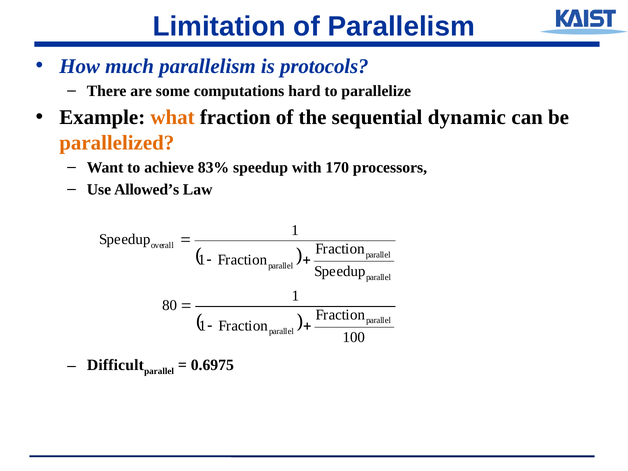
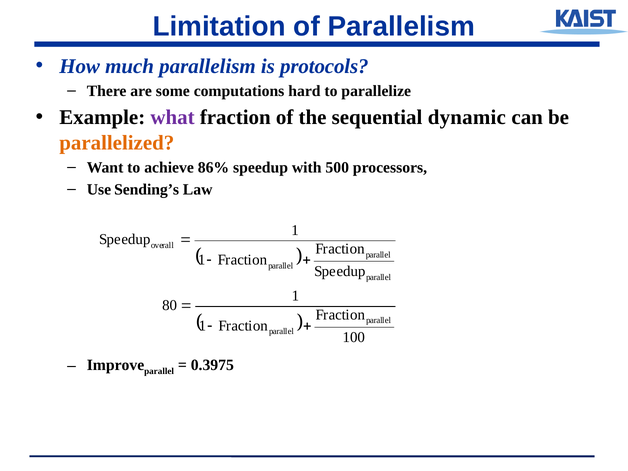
what colour: orange -> purple
83%: 83% -> 86%
170: 170 -> 500
Allowed’s: Allowed’s -> Sending’s
Difficult: Difficult -> Improve
0.6975: 0.6975 -> 0.3975
